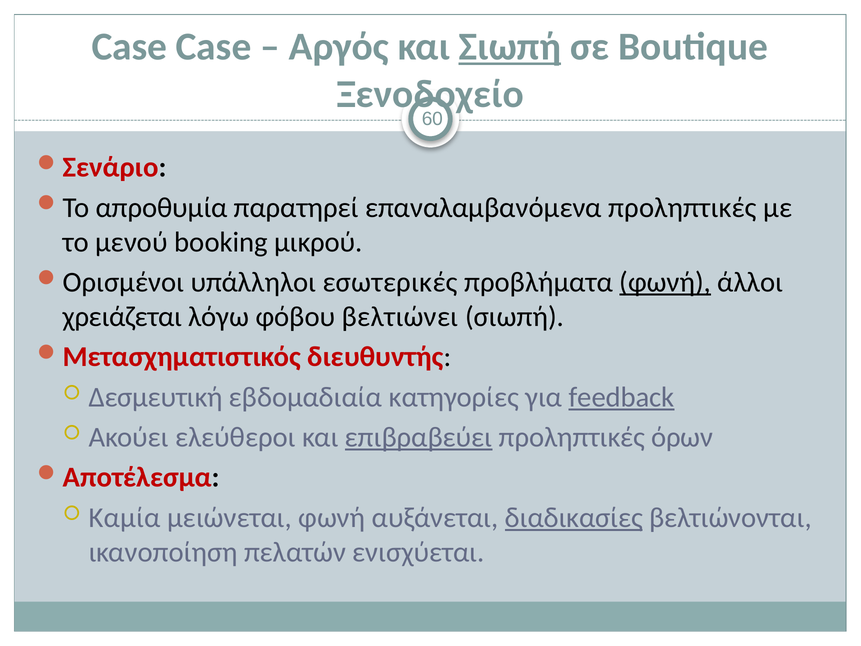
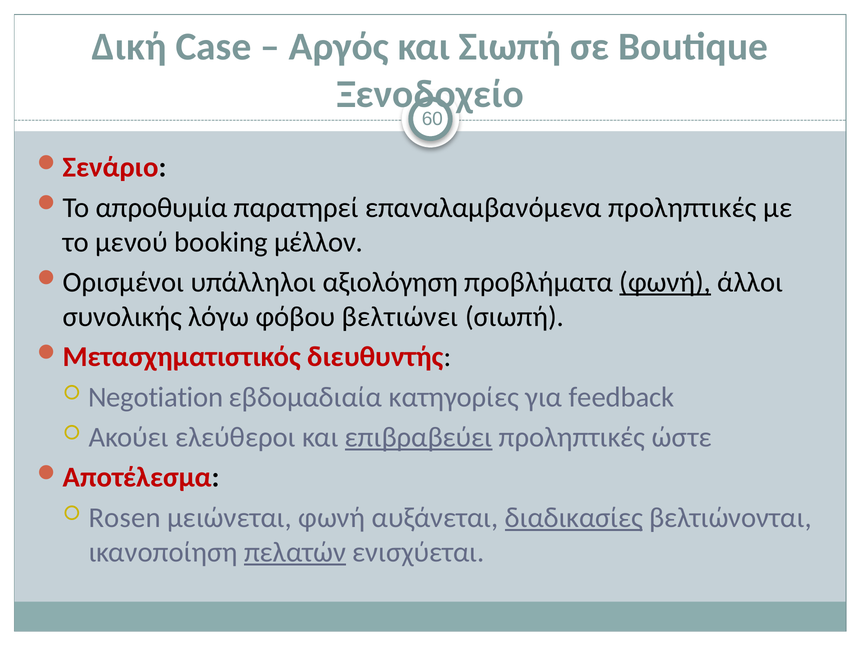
Case at (129, 47): Case -> Δική
Σιωπή at (510, 47) underline: present -> none
μικρού: μικρού -> μέλλον
εσωτερικές: εσωτερικές -> αξιολόγηση
χρειάζεται: χρειάζεται -> συνολικής
Δεσμευτική: Δεσμευτική -> Negotiation
feedback underline: present -> none
όρων: όρων -> ώστε
Καμία: Καμία -> Rosen
πελατών underline: none -> present
